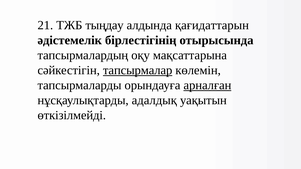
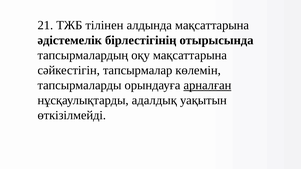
тыңдау: тыңдау -> тілінен
алдында қағидаттарын: қағидаттарын -> мақсаттарына
тапсырмалар underline: present -> none
